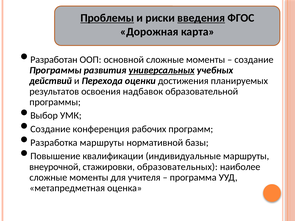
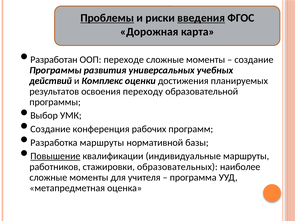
основной: основной -> переходе
универсальных underline: present -> none
Перехода: Перехода -> Комплекс
надбавок: надбавок -> переходу
Повышение underline: none -> present
внеурочной: внеурочной -> работников
